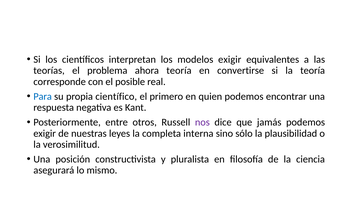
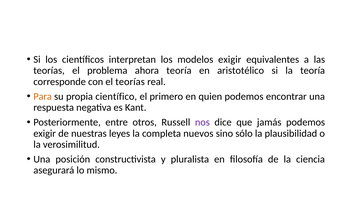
convertirse: convertirse -> aristotélico
el posible: posible -> teorías
Para colour: blue -> orange
interna: interna -> nuevos
